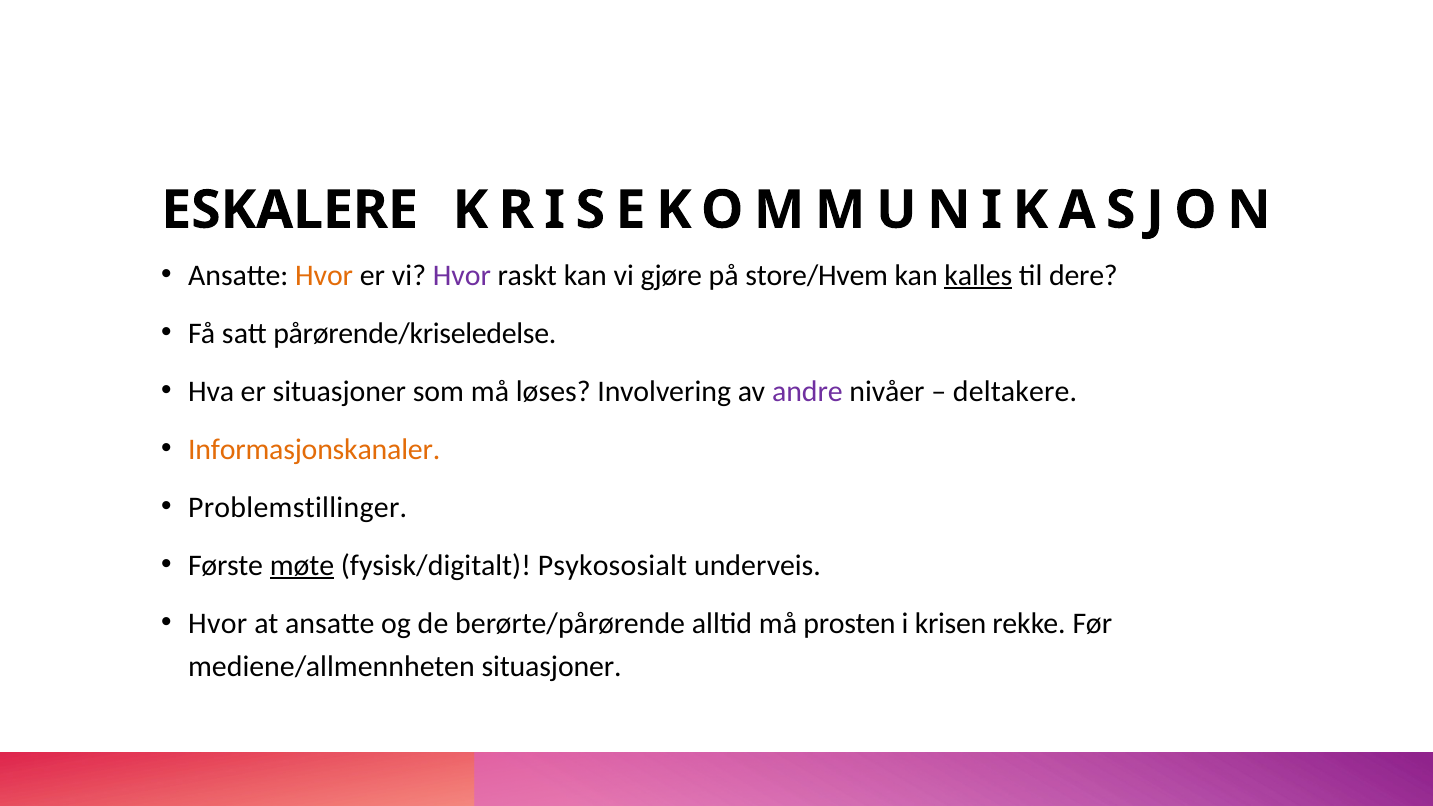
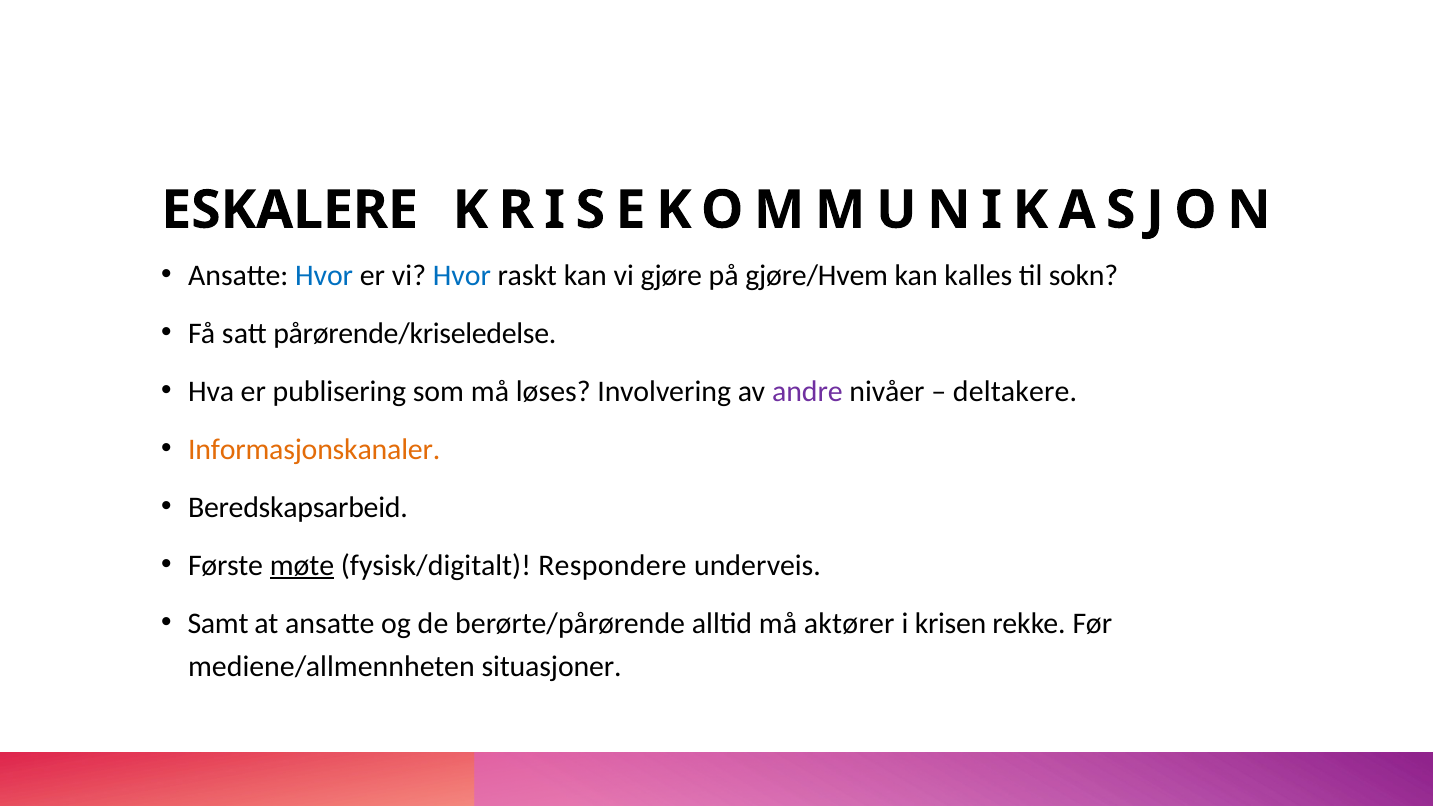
Hvor at (324, 275) colour: orange -> blue
Hvor at (462, 275) colour: purple -> blue
store/Hvem: store/Hvem -> gjøre/Hvem
kalles underline: present -> none
dere: dere -> sokn
er situasjoner: situasjoner -> publisering
Problemstillinger: Problemstillinger -> Beredskapsarbeid
Psykososialt: Psykososialt -> Respondere
Hvor at (218, 623): Hvor -> Samt
prosten: prosten -> aktører
